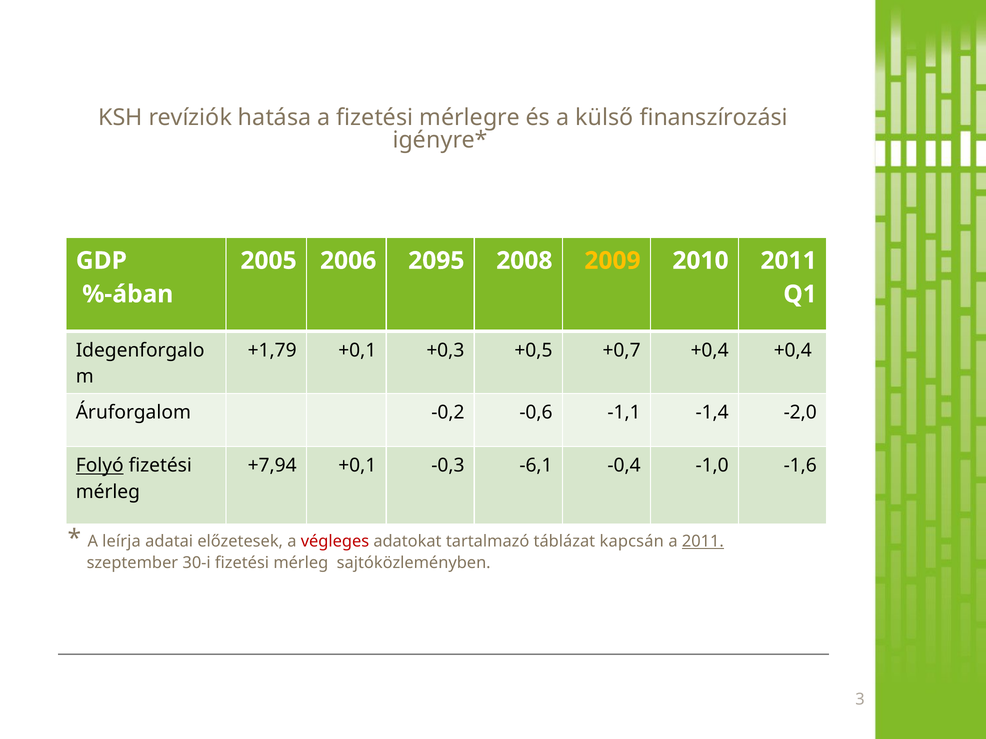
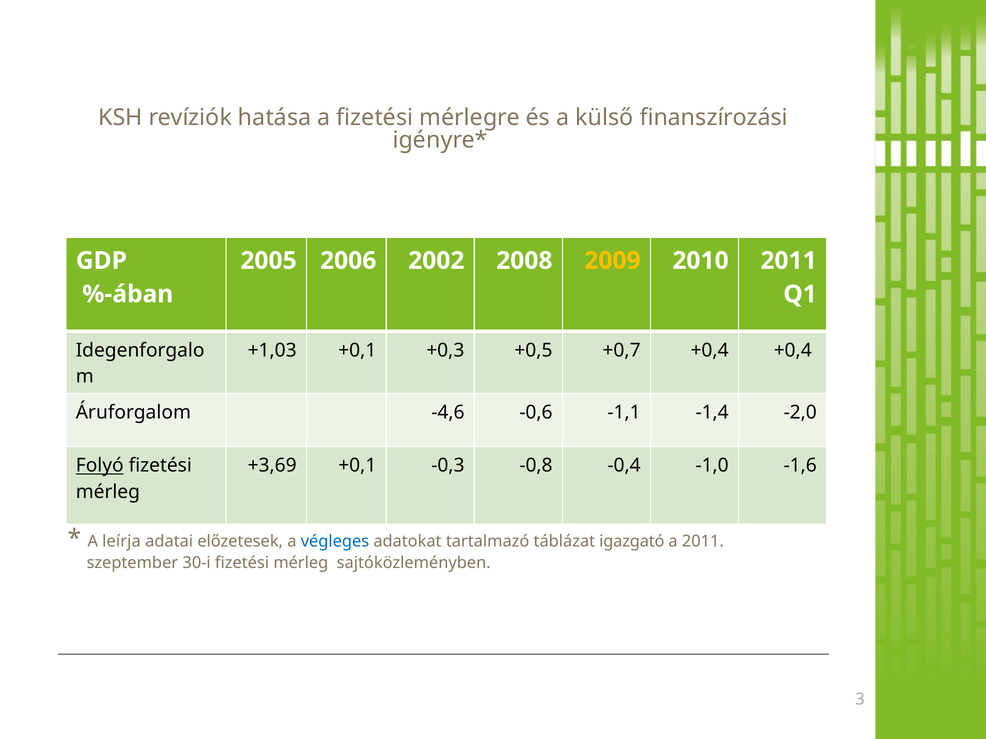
2095: 2095 -> 2002
+1,79: +1,79 -> +1,03
-0,2: -0,2 -> -4,6
+7,94: +7,94 -> +3,69
-6,1: -6,1 -> -0,8
végleges colour: red -> blue
kapcsán: kapcsán -> igazgató
2011 at (703, 542) underline: present -> none
